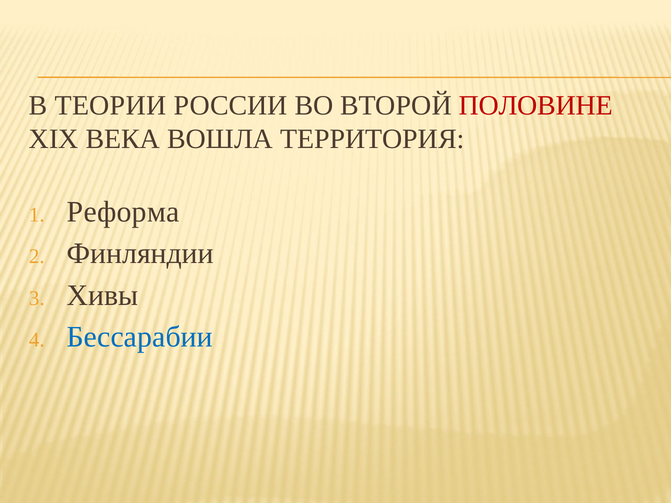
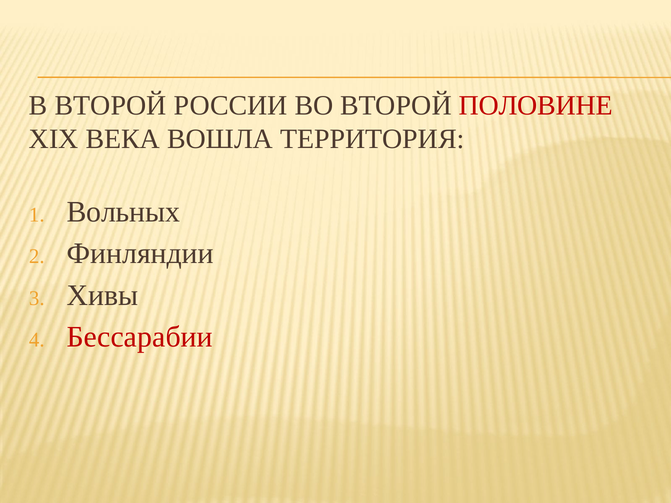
В ТЕОРИИ: ТЕОРИИ -> ВТОРОЙ
Реформа: Реформа -> Вольных
Бессарабии colour: blue -> red
